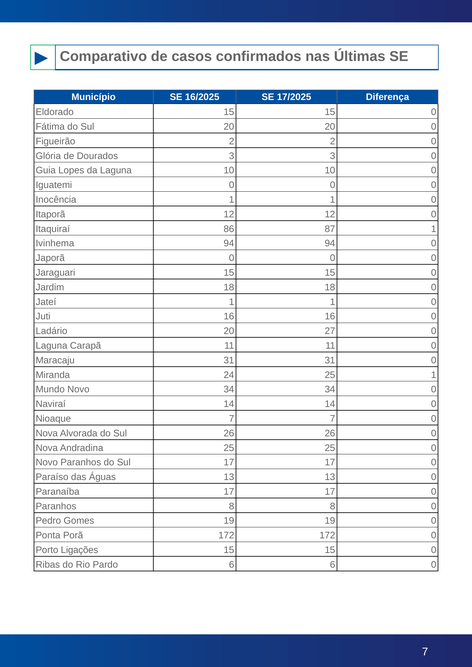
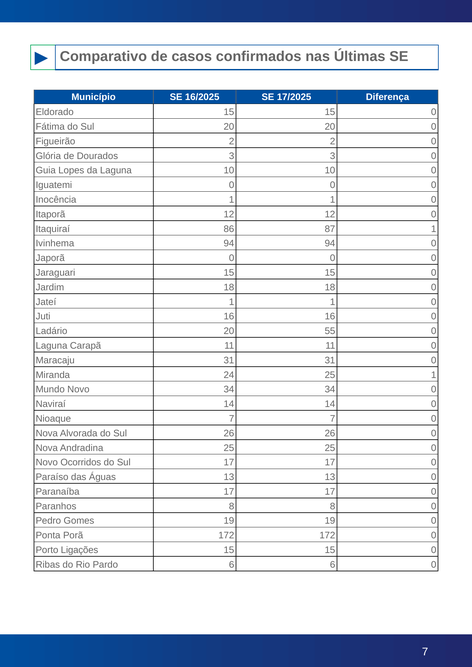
27: 27 -> 55
Novo Paranhos: Paranhos -> Ocorridos
